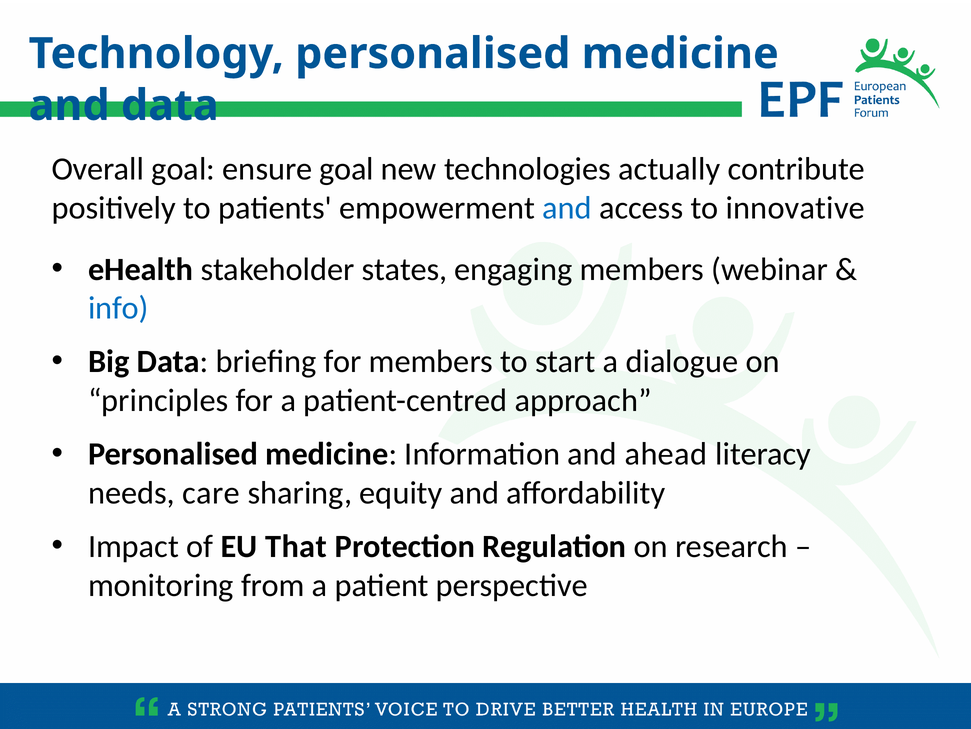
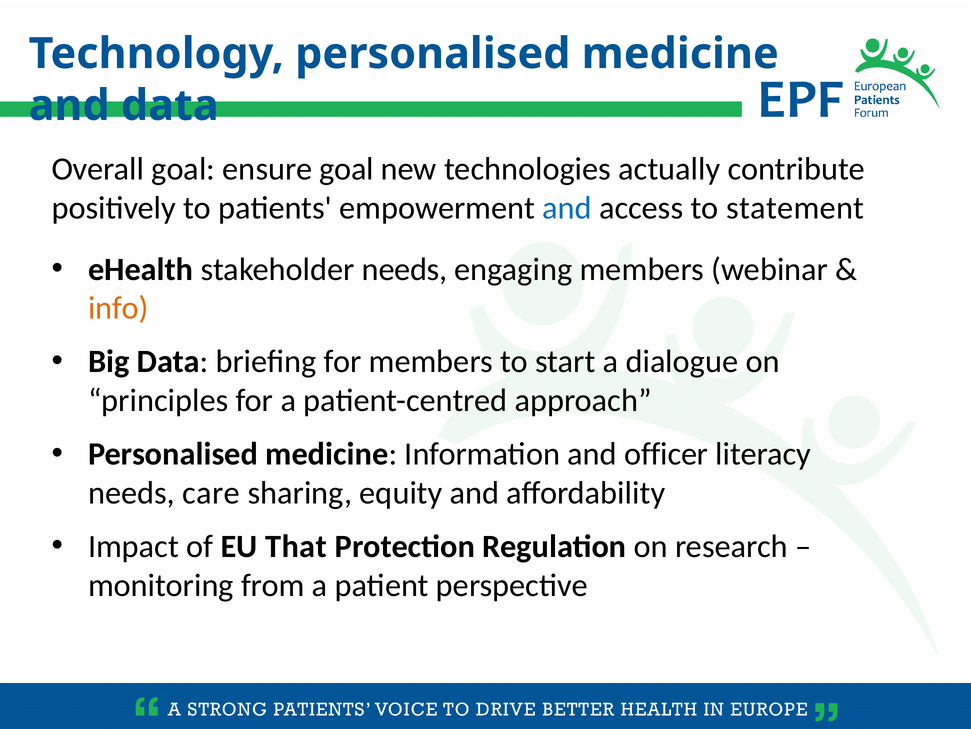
innovative: innovative -> statement
stakeholder states: states -> needs
info colour: blue -> orange
ahead: ahead -> officer
